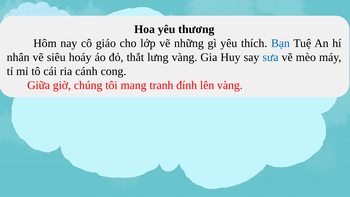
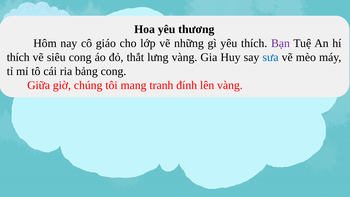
Bạn colour: blue -> purple
nhân at (18, 57): nhân -> thích
siêu hoáy: hoáy -> cong
cánh: cánh -> bảng
